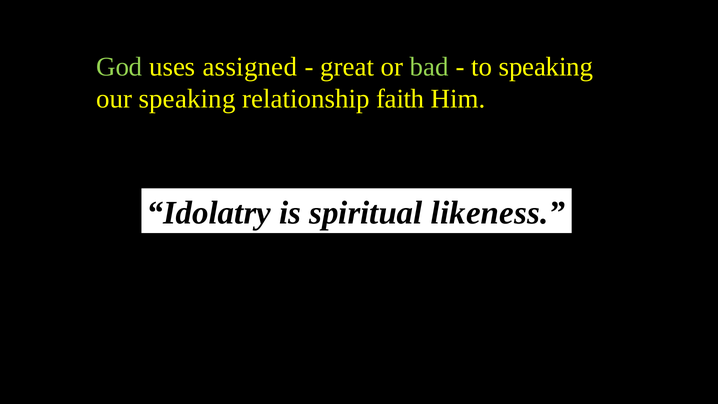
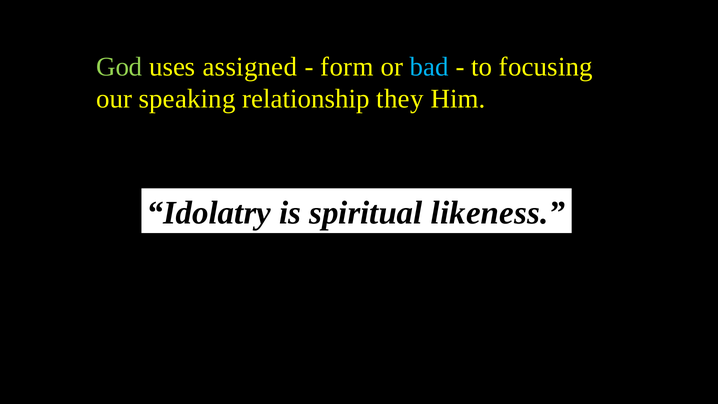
great: great -> form
bad colour: light green -> light blue
to speaking: speaking -> focusing
faith: faith -> they
